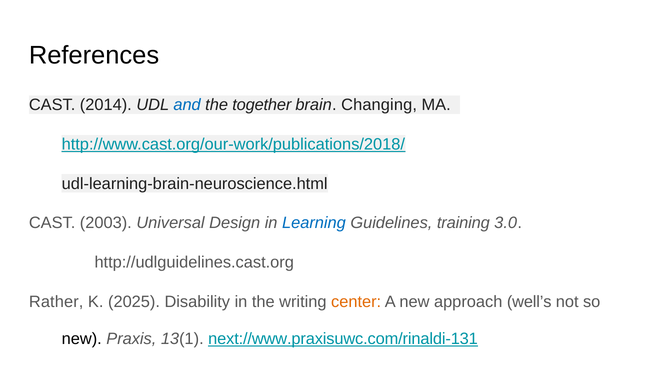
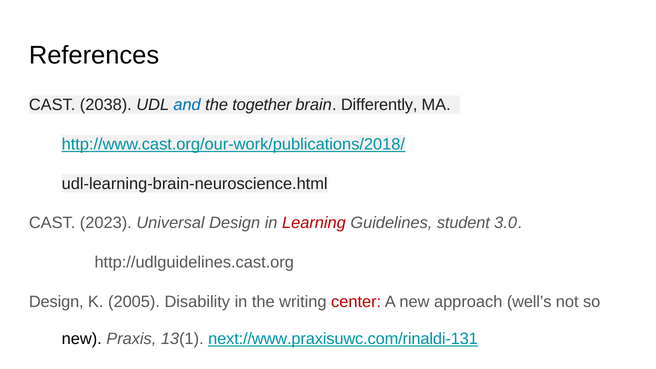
2014: 2014 -> 2038
Changing: Changing -> Differently
2003: 2003 -> 2023
Learning colour: blue -> red
training: training -> student
Rather at (56, 302): Rather -> Design
2025: 2025 -> 2005
center colour: orange -> red
